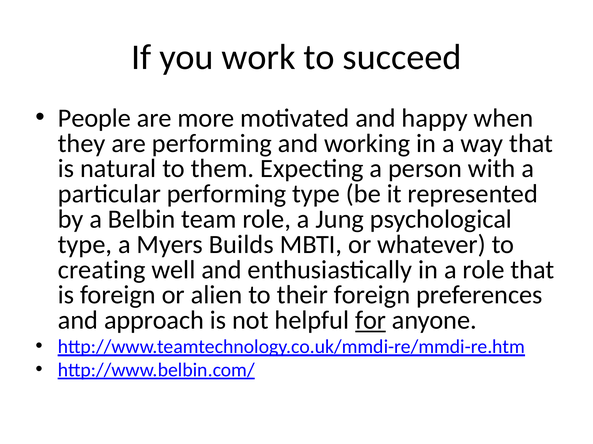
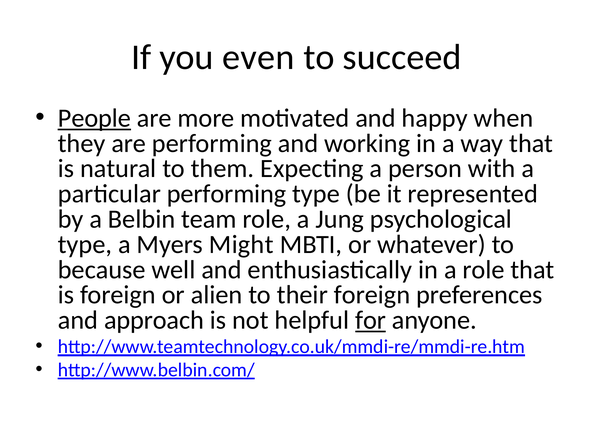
work: work -> even
People underline: none -> present
Builds: Builds -> Might
creating: creating -> because
